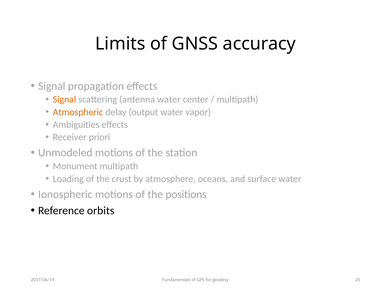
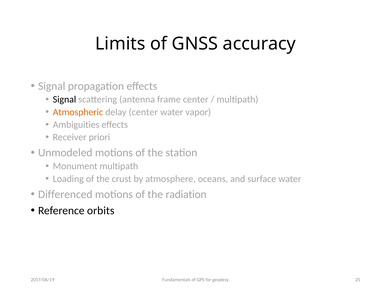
Signal at (64, 100) colour: orange -> black
antenna water: water -> frame
delay output: output -> center
Ionospheric: Ionospheric -> Differenced
positions: positions -> radiation
